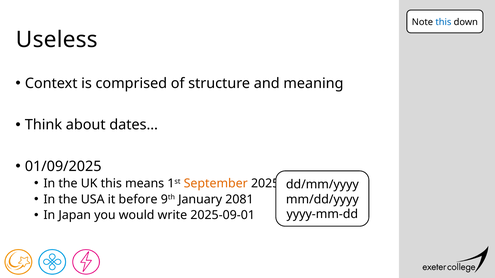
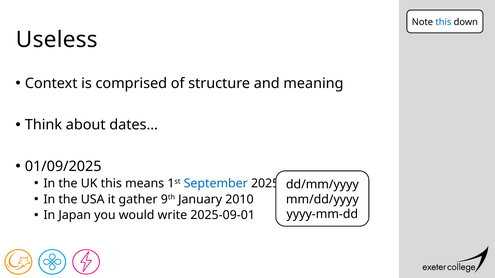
September colour: orange -> blue
before: before -> gather
2081: 2081 -> 2010
